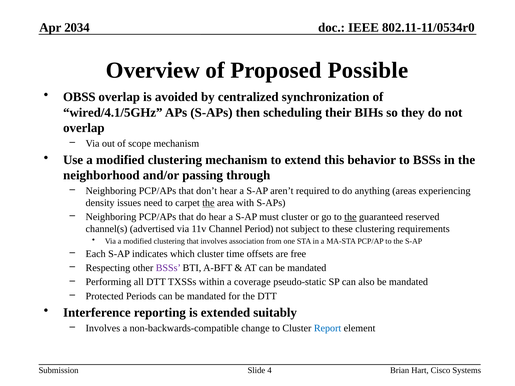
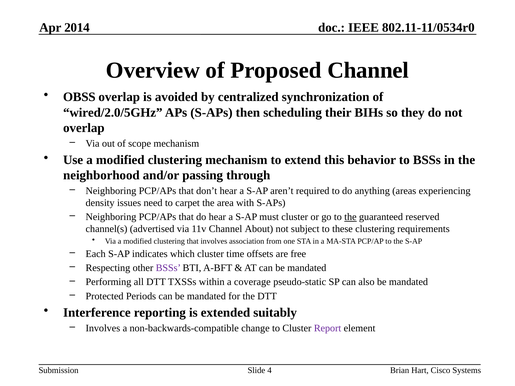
2034: 2034 -> 2014
Proposed Possible: Possible -> Channel
wired/4.1/5GHz: wired/4.1/5GHz -> wired/2.0/5GHz
the at (208, 203) underline: present -> none
Period: Period -> About
Report colour: blue -> purple
